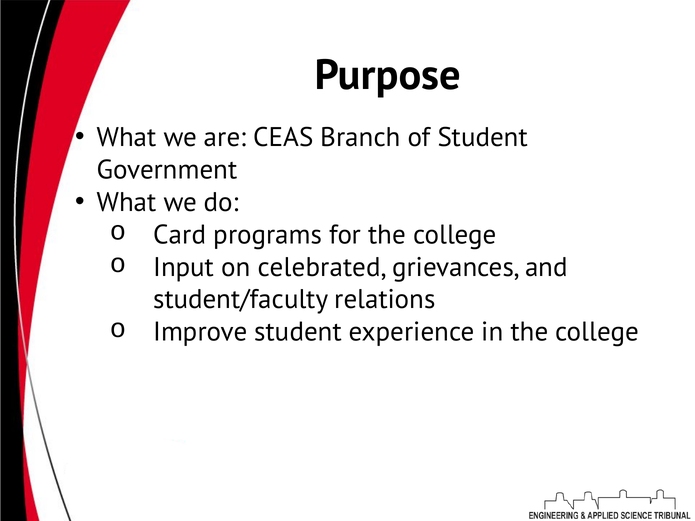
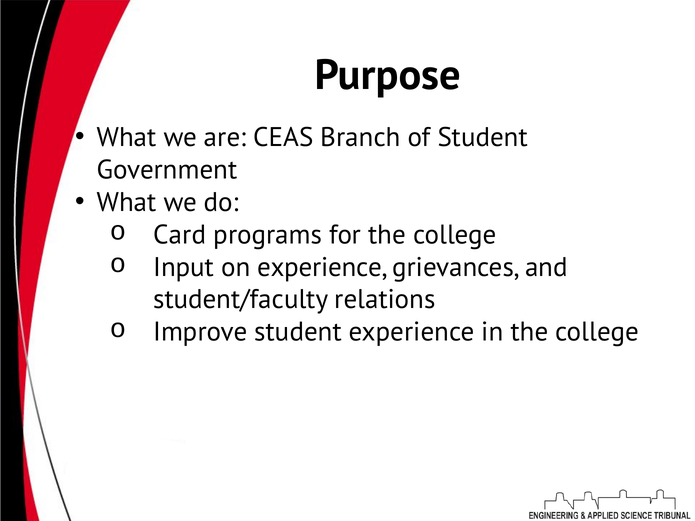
on celebrated: celebrated -> experience
